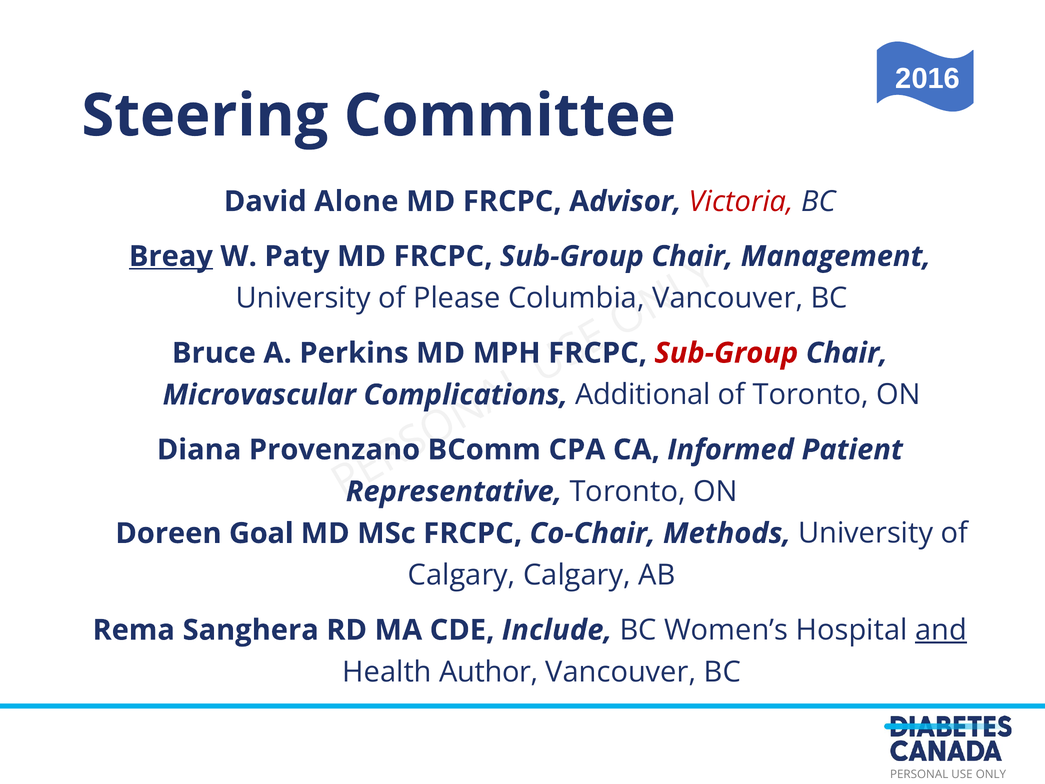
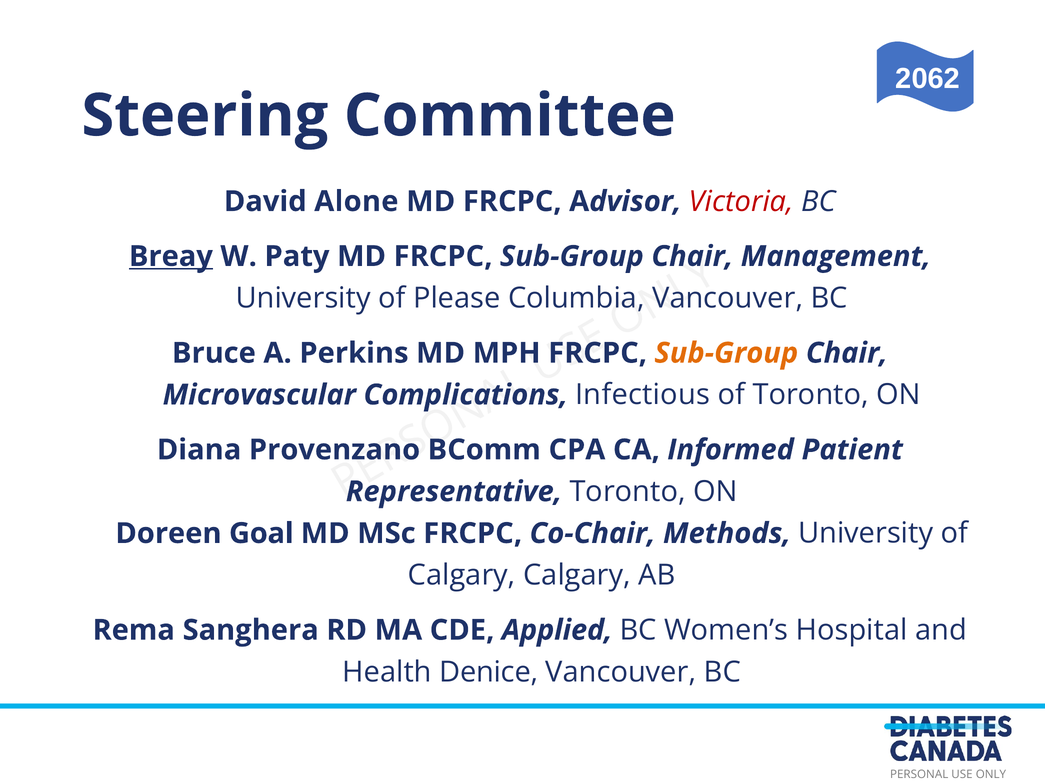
2016: 2016 -> 2062
Sub-Group at (726, 353) colour: red -> orange
Additional: Additional -> Infectious
Include: Include -> Applied
and underline: present -> none
Author: Author -> Denice
